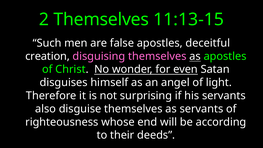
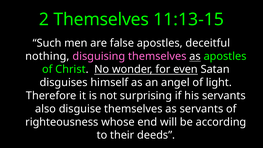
creation: creation -> nothing
